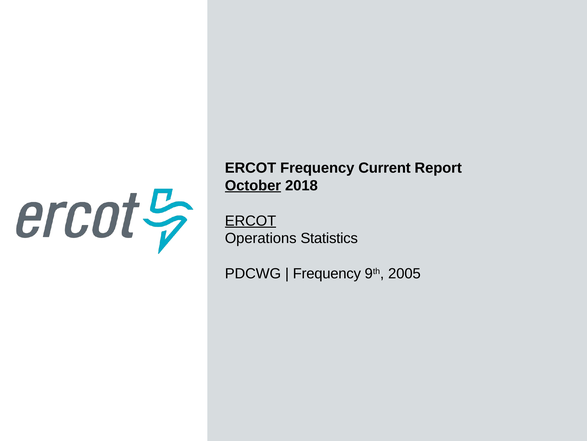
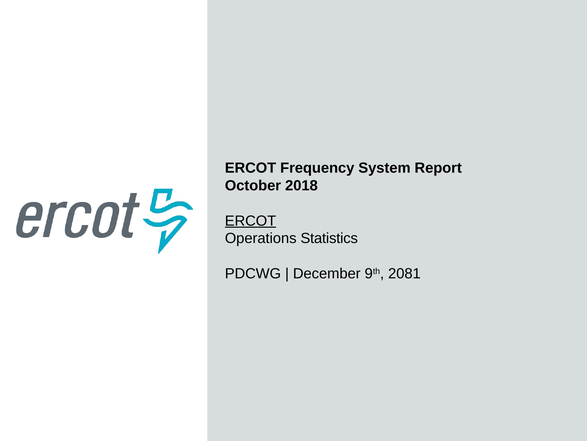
Current: Current -> System
October underline: present -> none
Frequency at (327, 273): Frequency -> December
2005: 2005 -> 2081
